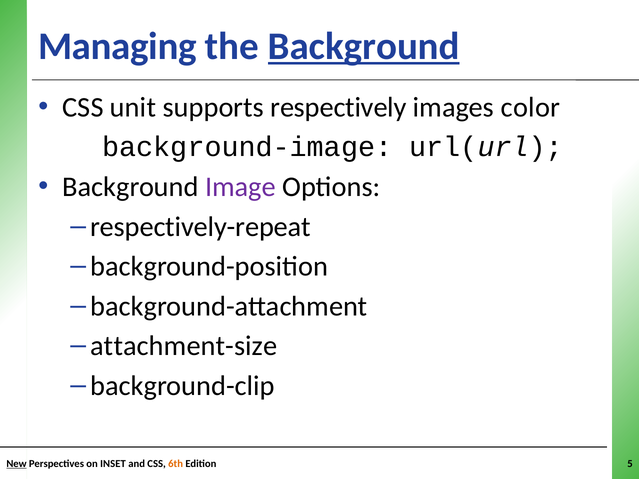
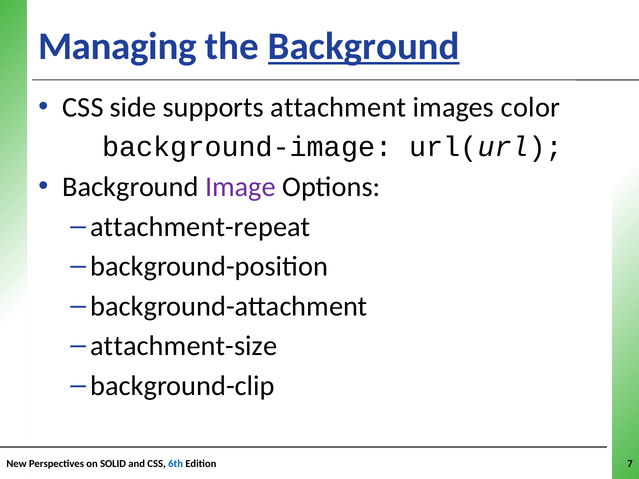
unit: unit -> side
respectively: respectively -> attachment
respectively-repeat: respectively-repeat -> attachment-repeat
New underline: present -> none
INSET: INSET -> SOLID
6th colour: orange -> blue
5: 5 -> 7
